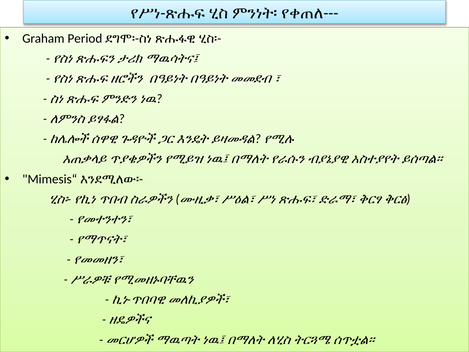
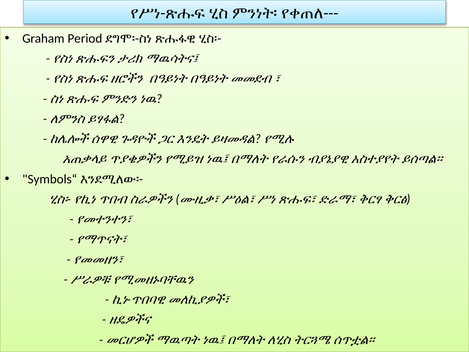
Mimesis“: Mimesis“ -> Symbols“
